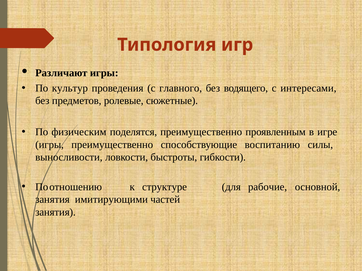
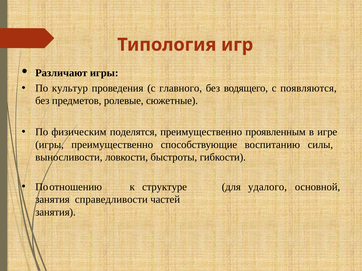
интересами: интересами -> появляются
рабочие: рабочие -> удалого
имитирующими: имитирующими -> справедливости
